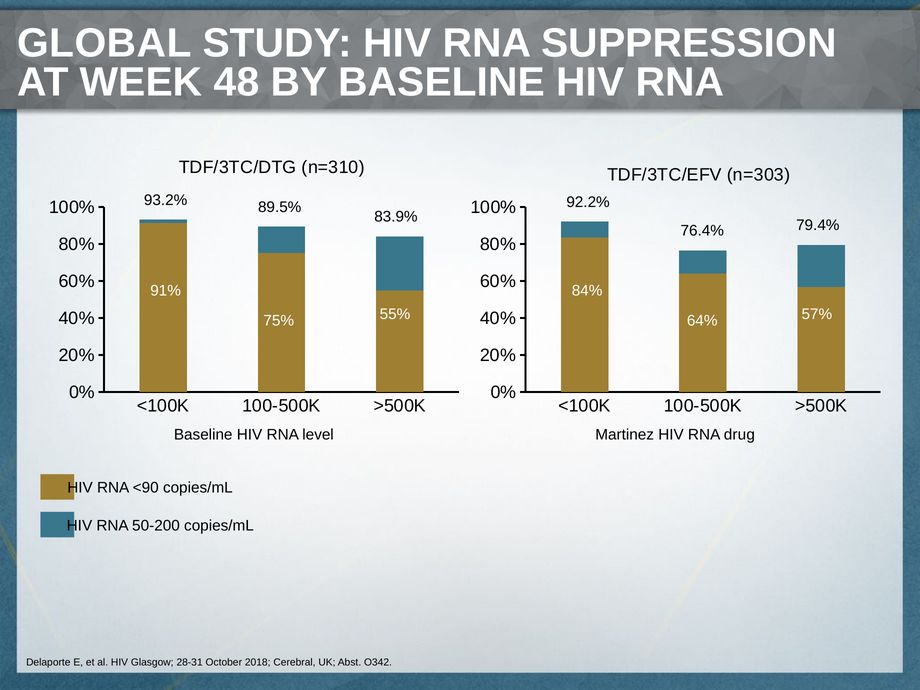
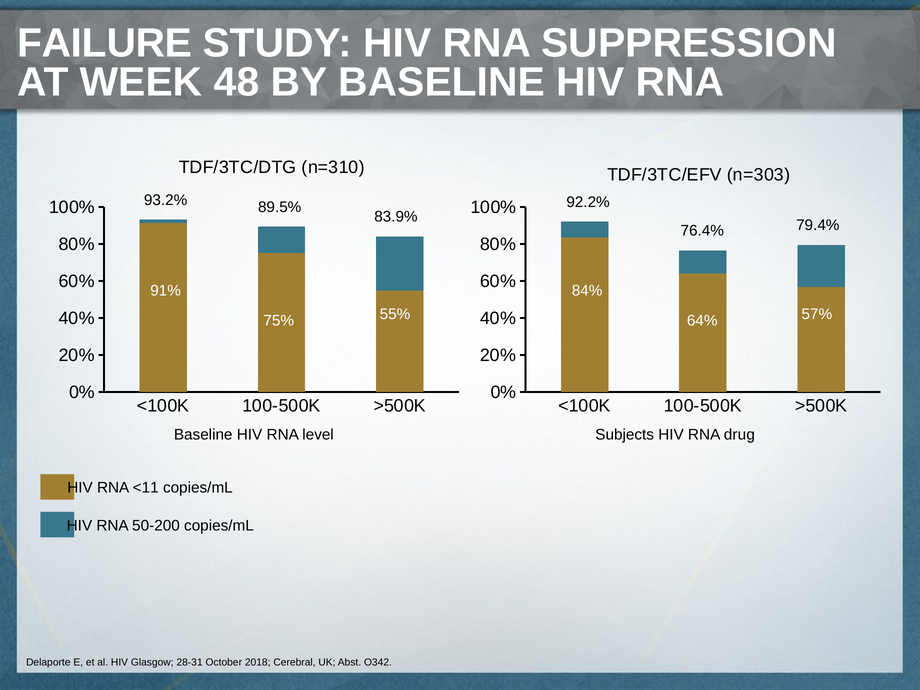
GLOBAL: GLOBAL -> FAILURE
Martinez: Martinez -> Subjects
<90: <90 -> <11
